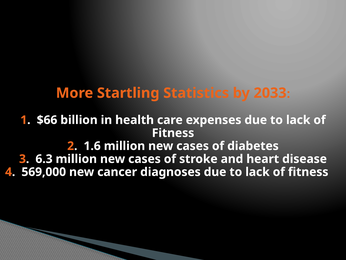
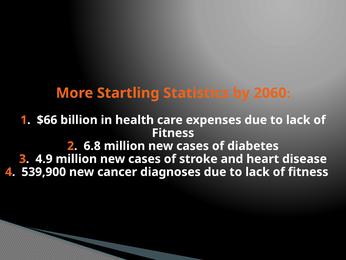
2033: 2033 -> 2060
1.6: 1.6 -> 6.8
6.3: 6.3 -> 4.9
569,000: 569,000 -> 539,900
